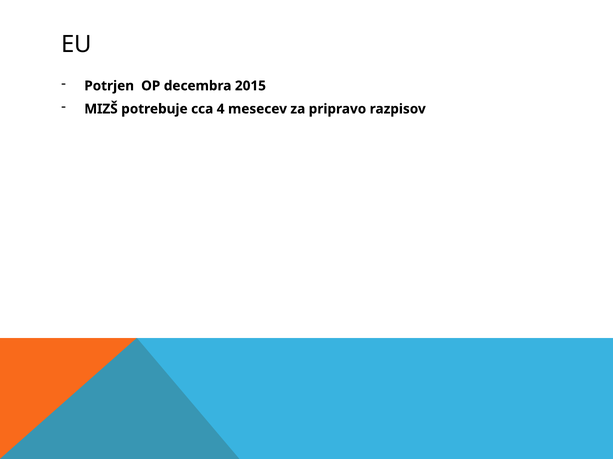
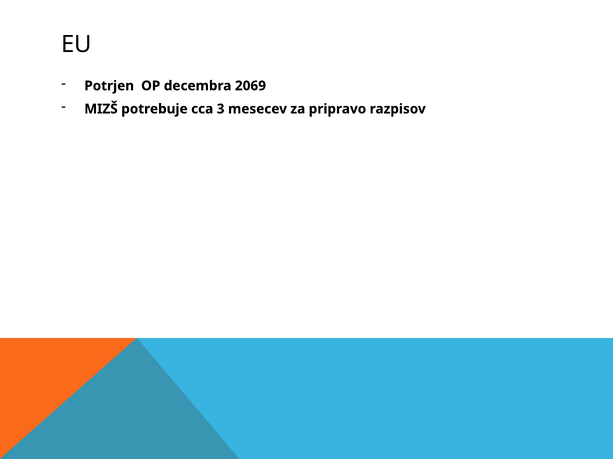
2015: 2015 -> 2069
4: 4 -> 3
